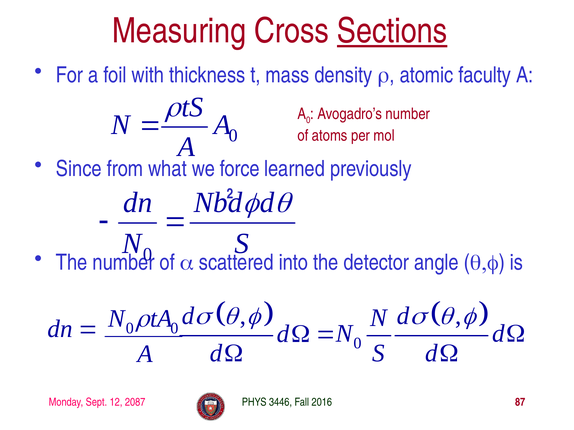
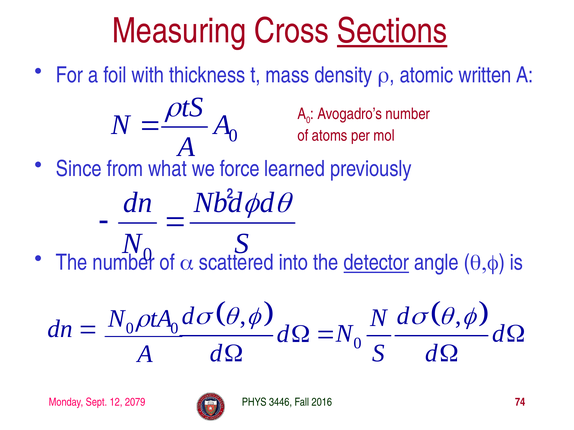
faculty: faculty -> written
detector underline: none -> present
2087: 2087 -> 2079
87: 87 -> 74
